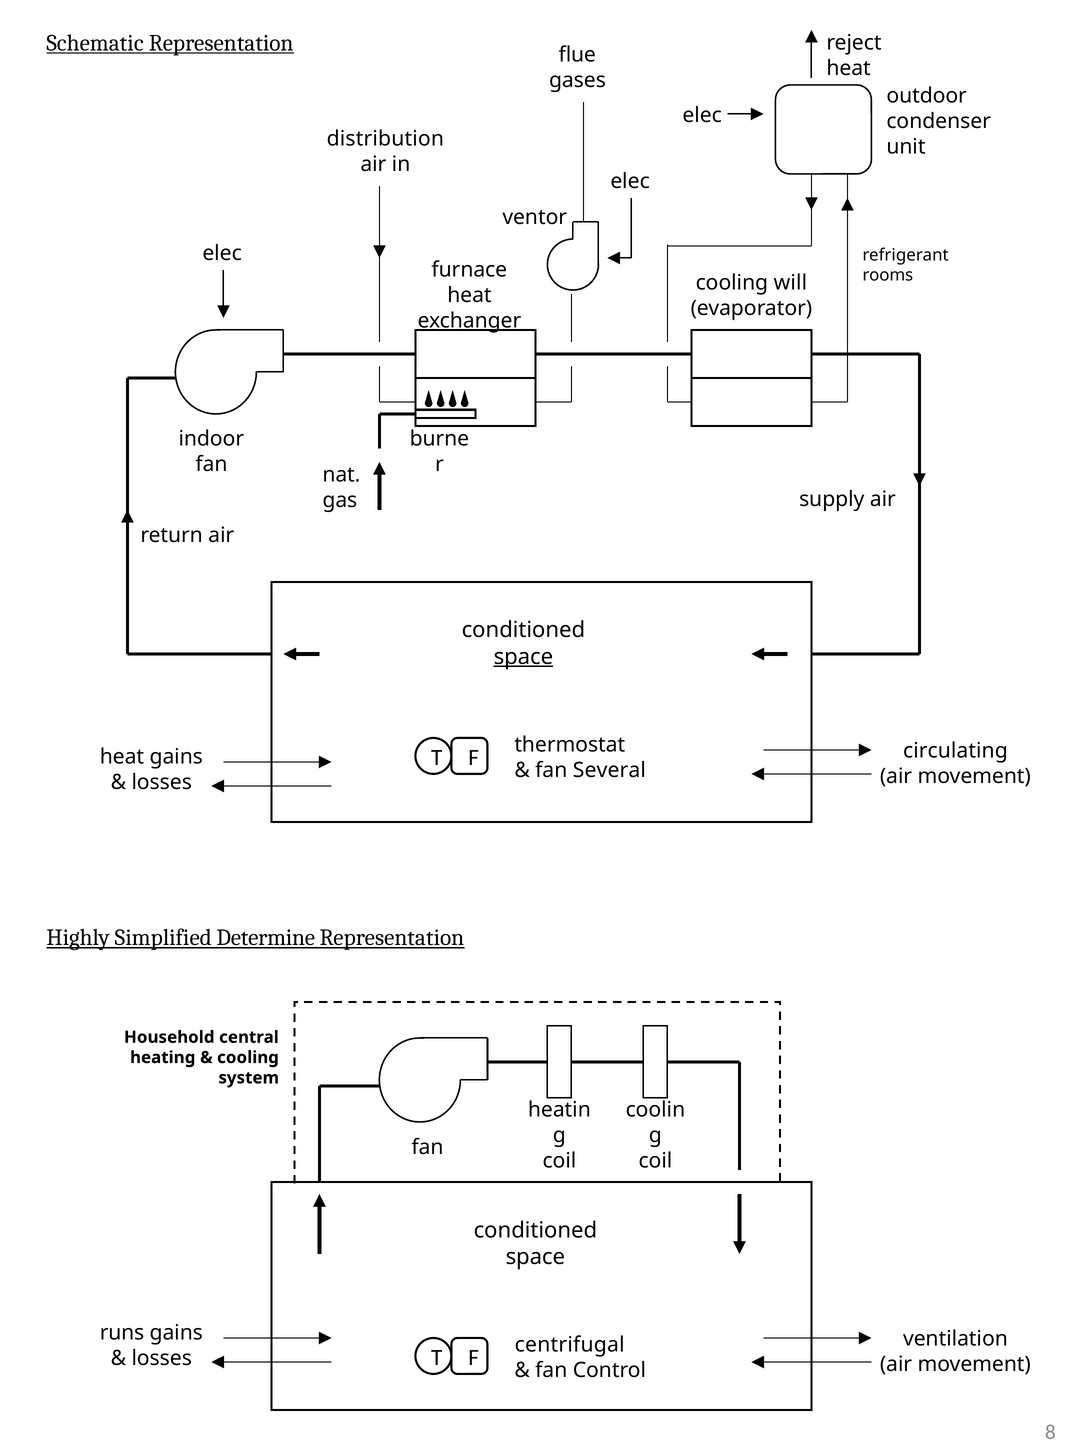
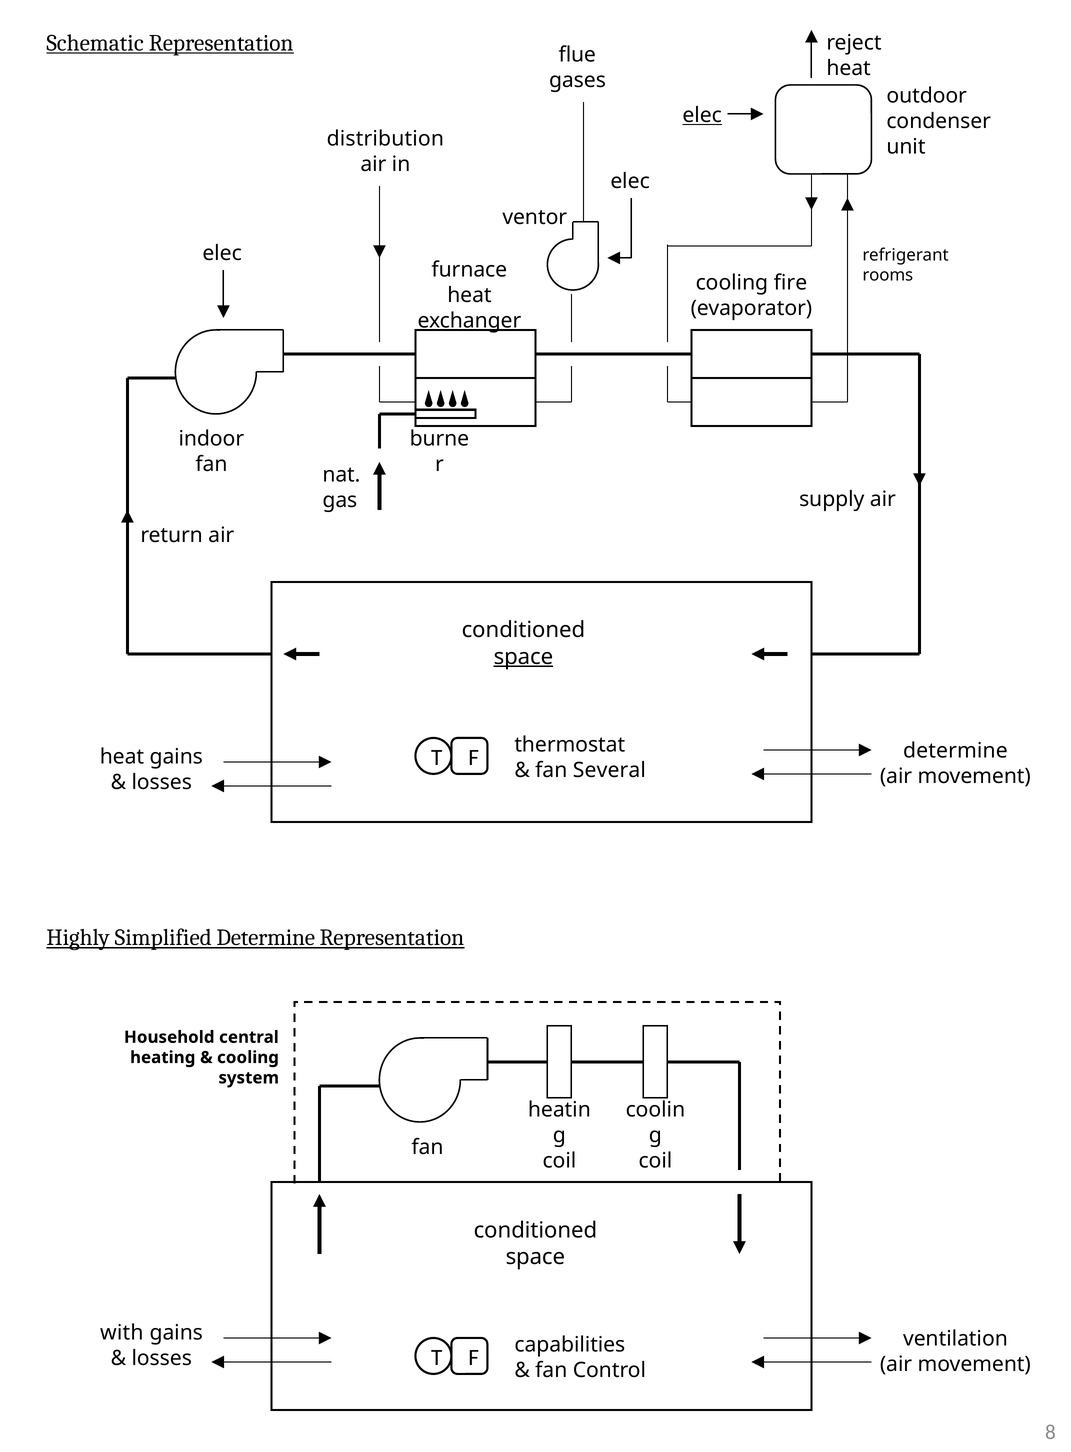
elec at (702, 115) underline: none -> present
will: will -> fire
circulating at (955, 751): circulating -> determine
runs: runs -> with
centrifugal: centrifugal -> capabilities
